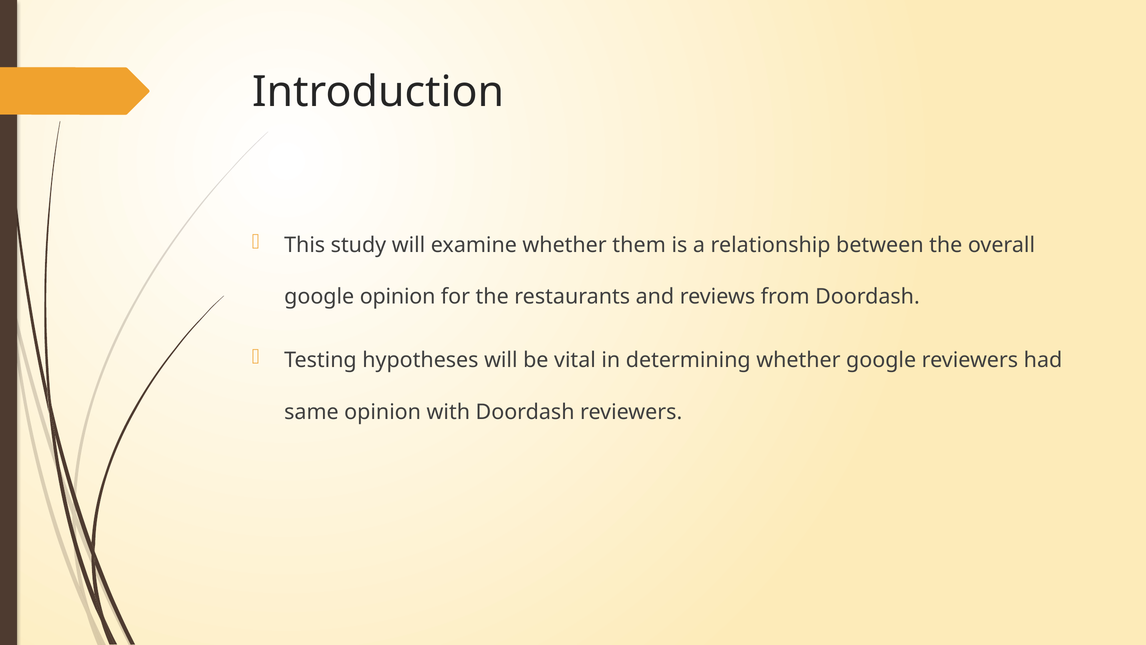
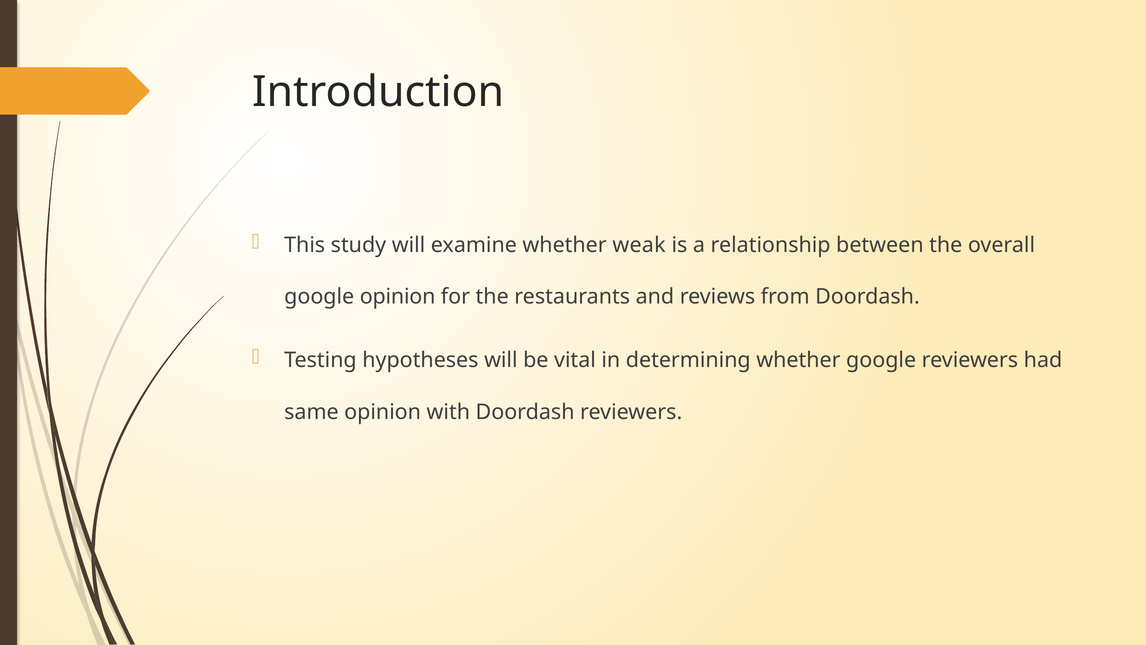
them: them -> weak
